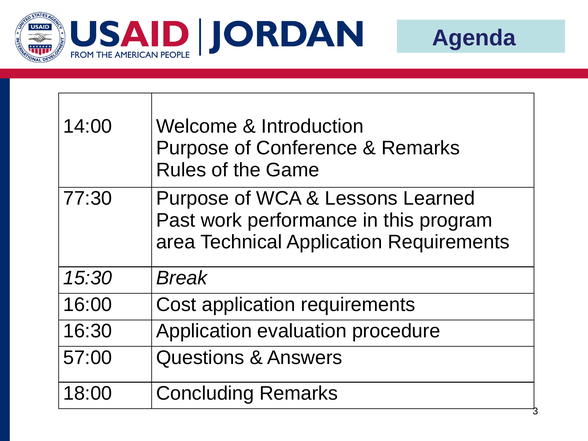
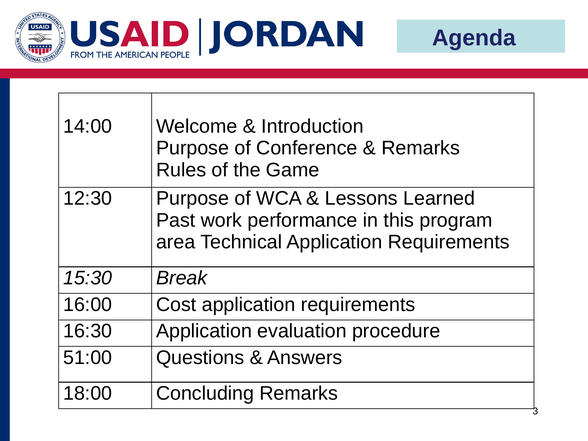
77:30: 77:30 -> 12:30
57:00: 57:00 -> 51:00
